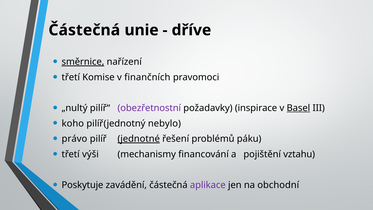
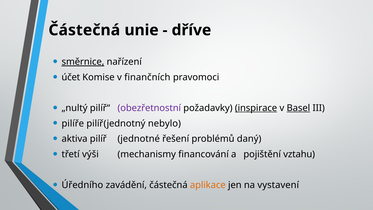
třetí at (71, 77): třetí -> účet
inspirace underline: none -> present
koho: koho -> pilíře
právo: právo -> aktiva
jednotné underline: present -> none
páku: páku -> daný
Poskytuje: Poskytuje -> Úředního
aplikace colour: purple -> orange
obchodní: obchodní -> vystavení
